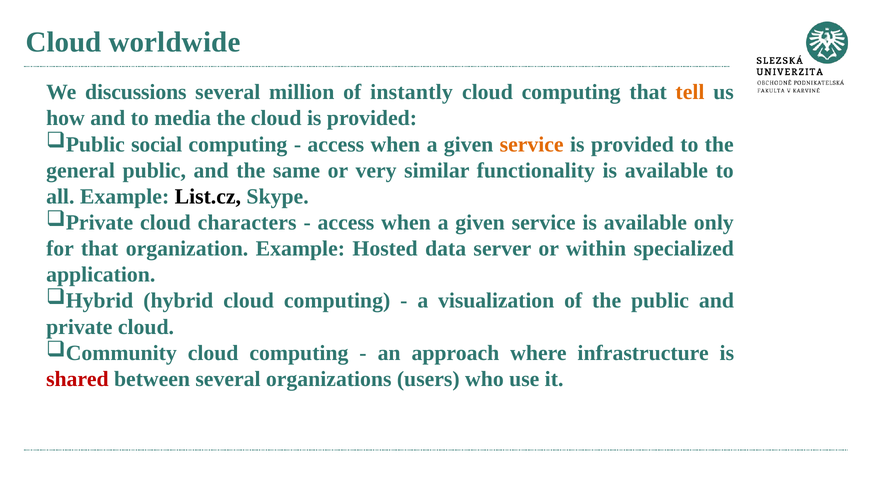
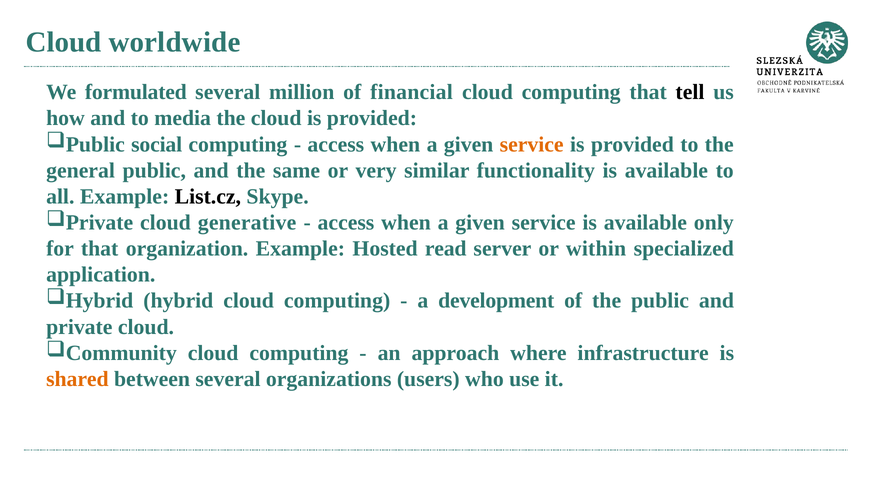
discussions: discussions -> formulated
instantly: instantly -> financial
tell colour: orange -> black
characters: characters -> generative
data: data -> read
visualization: visualization -> development
shared colour: red -> orange
